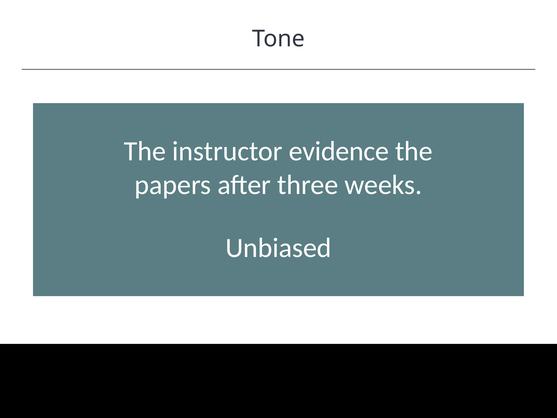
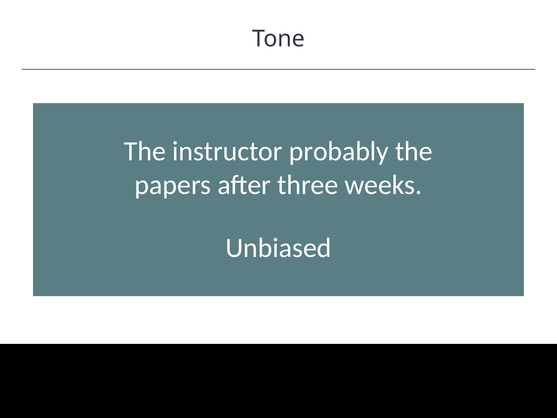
evidence: evidence -> probably
